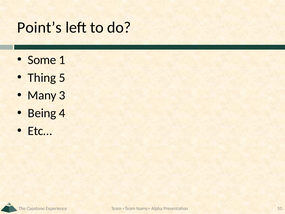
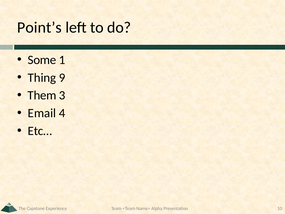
5: 5 -> 9
Many: Many -> Them
Being: Being -> Email
